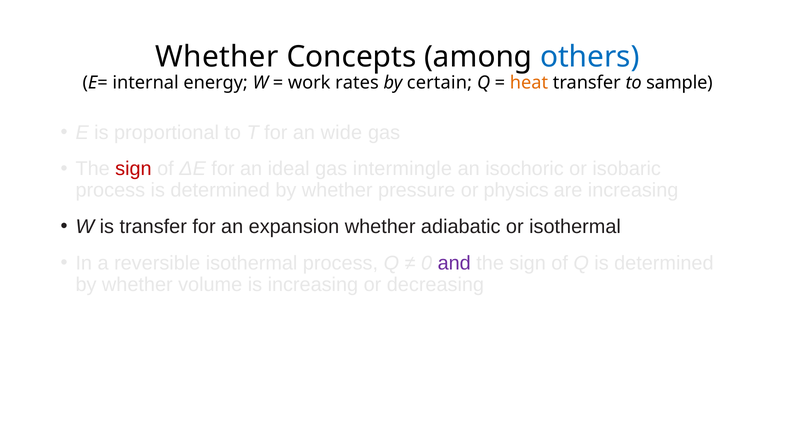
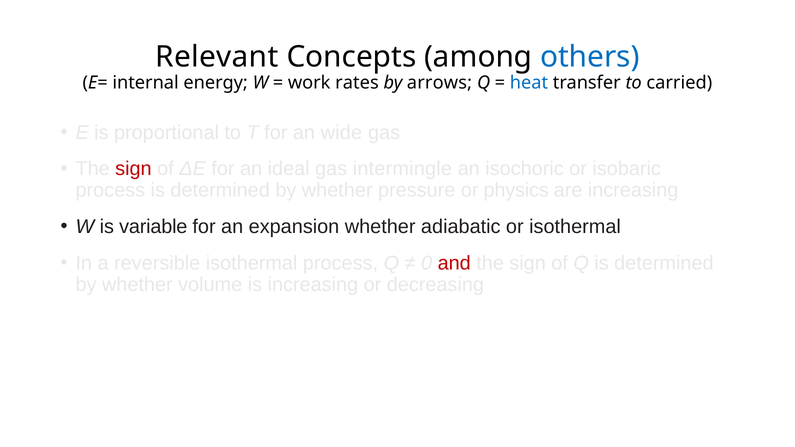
Whether at (217, 57): Whether -> Relevant
certain: certain -> arrows
heat colour: orange -> blue
sample: sample -> carried
is transfer: transfer -> variable
and colour: purple -> red
